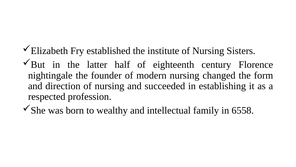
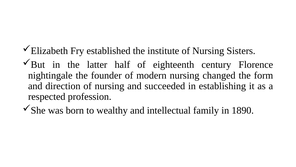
6558: 6558 -> 1890
